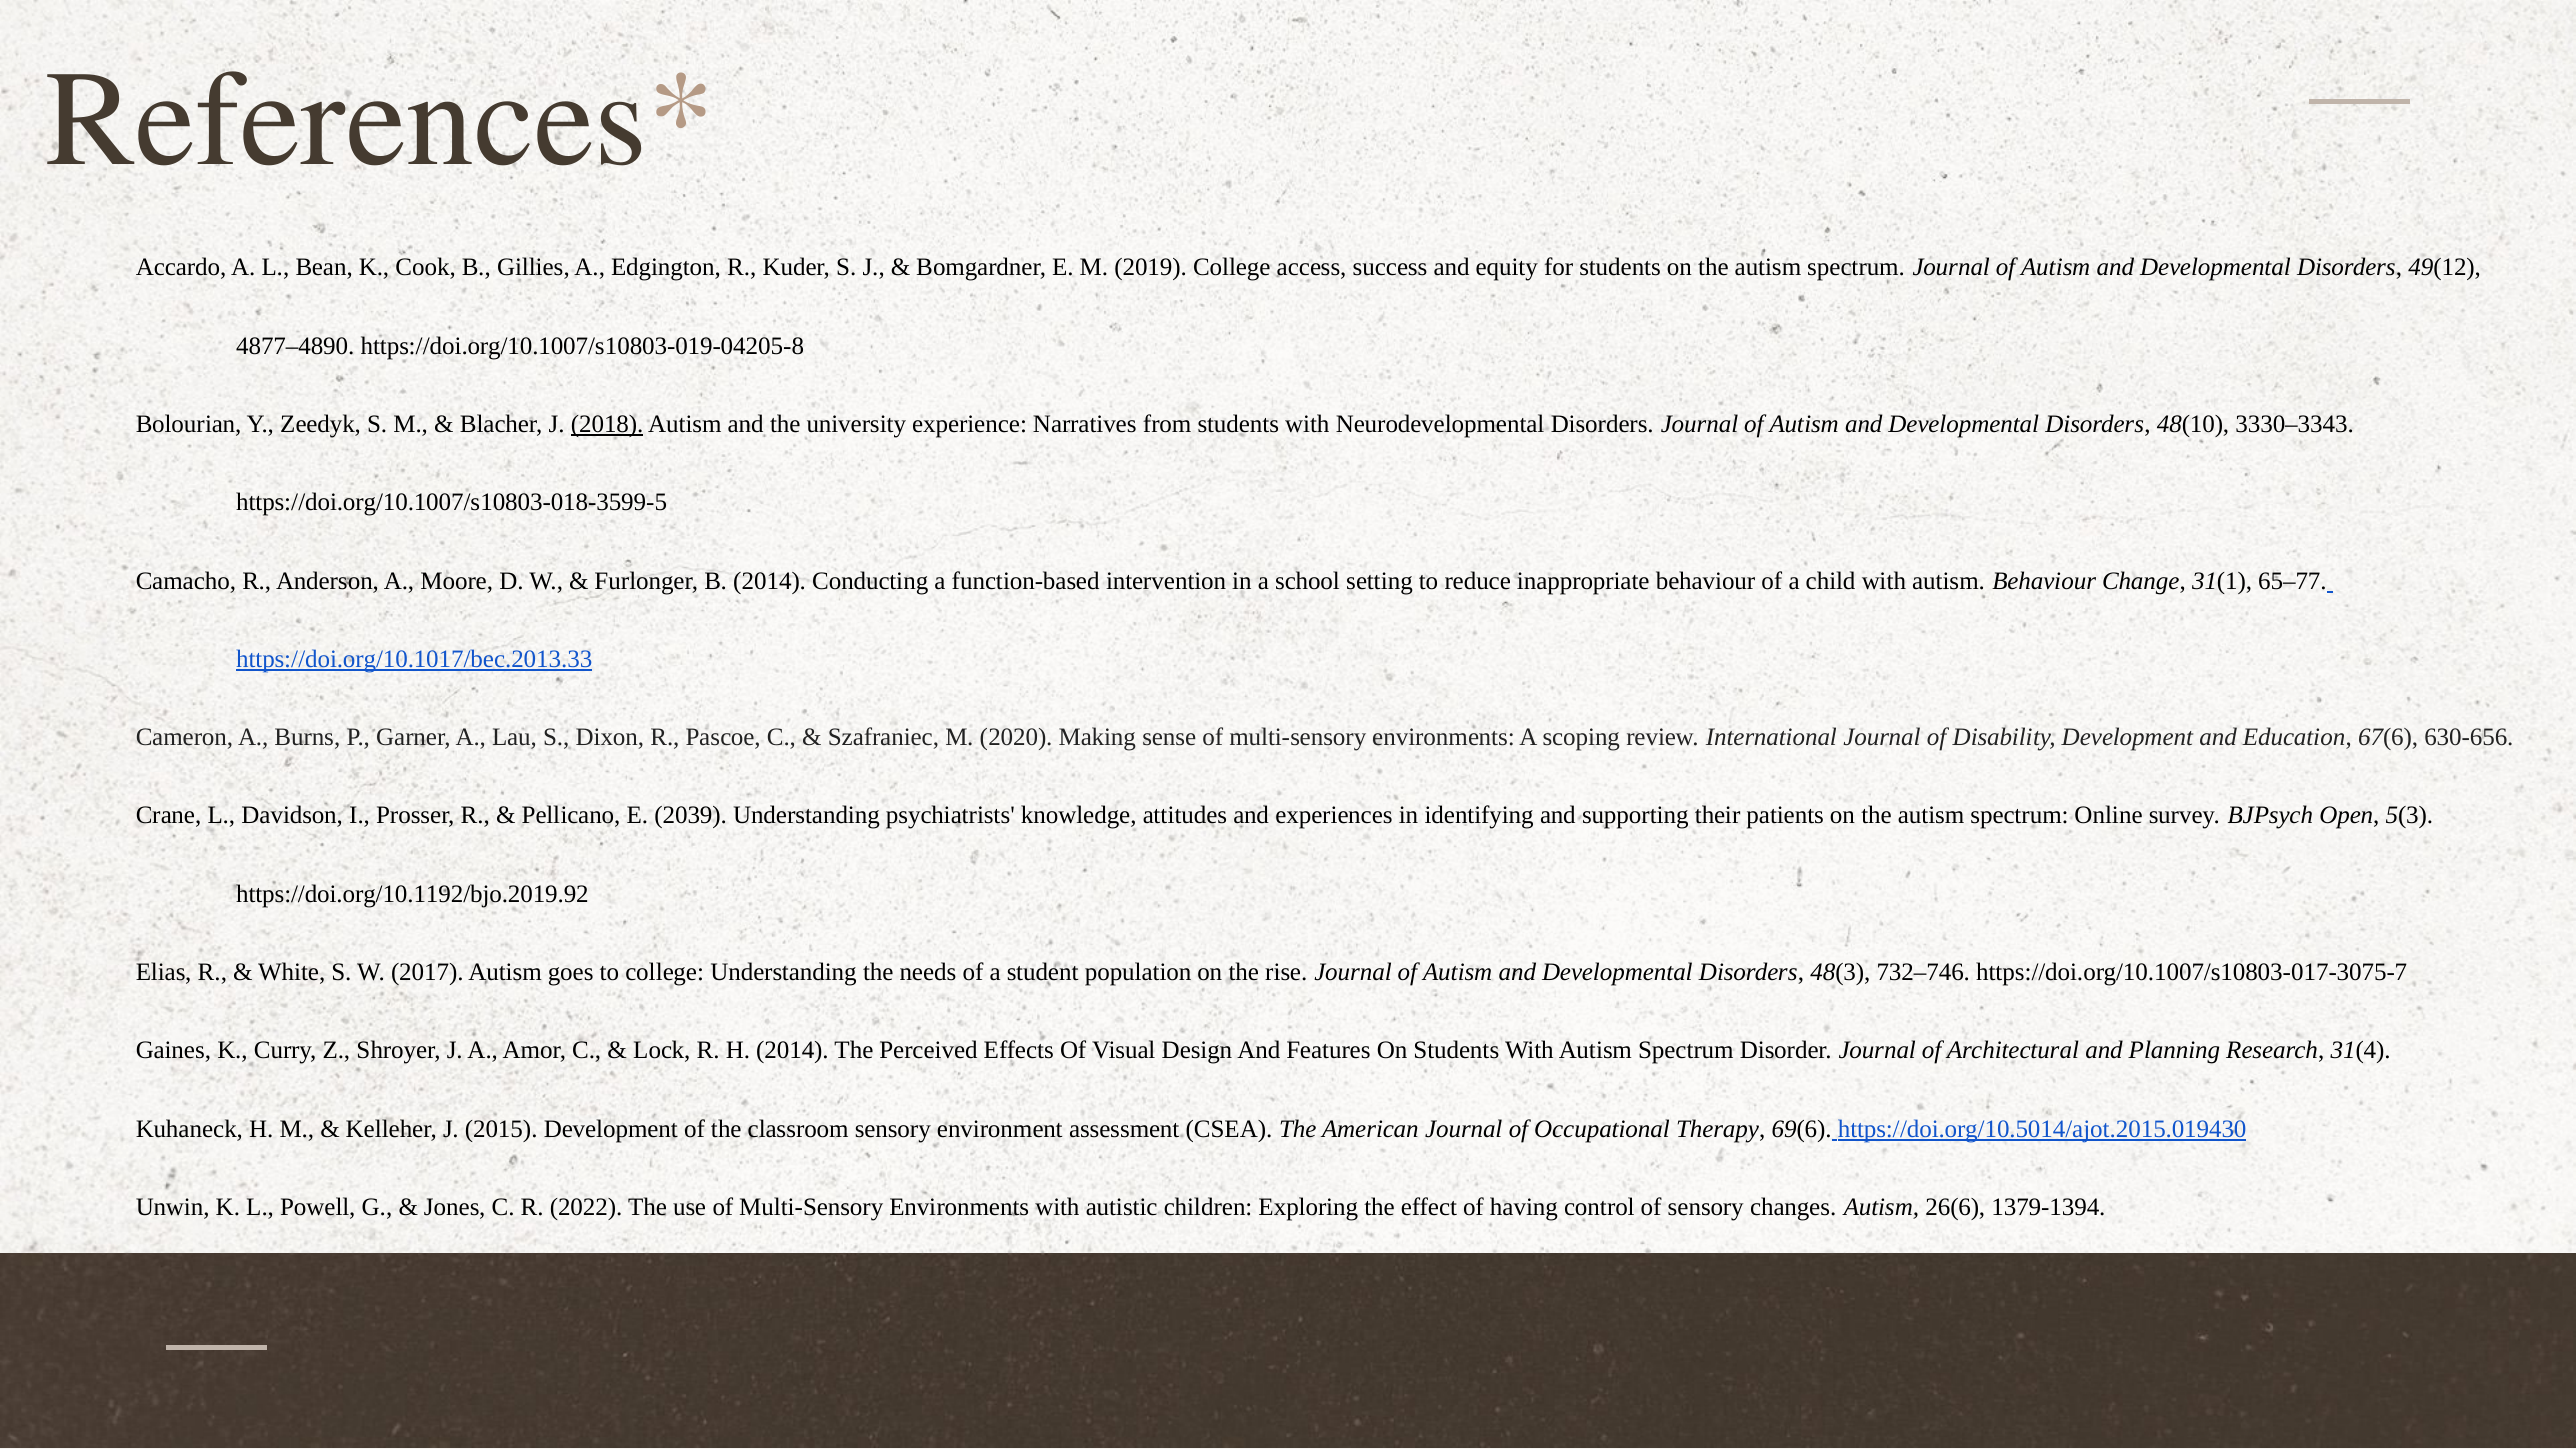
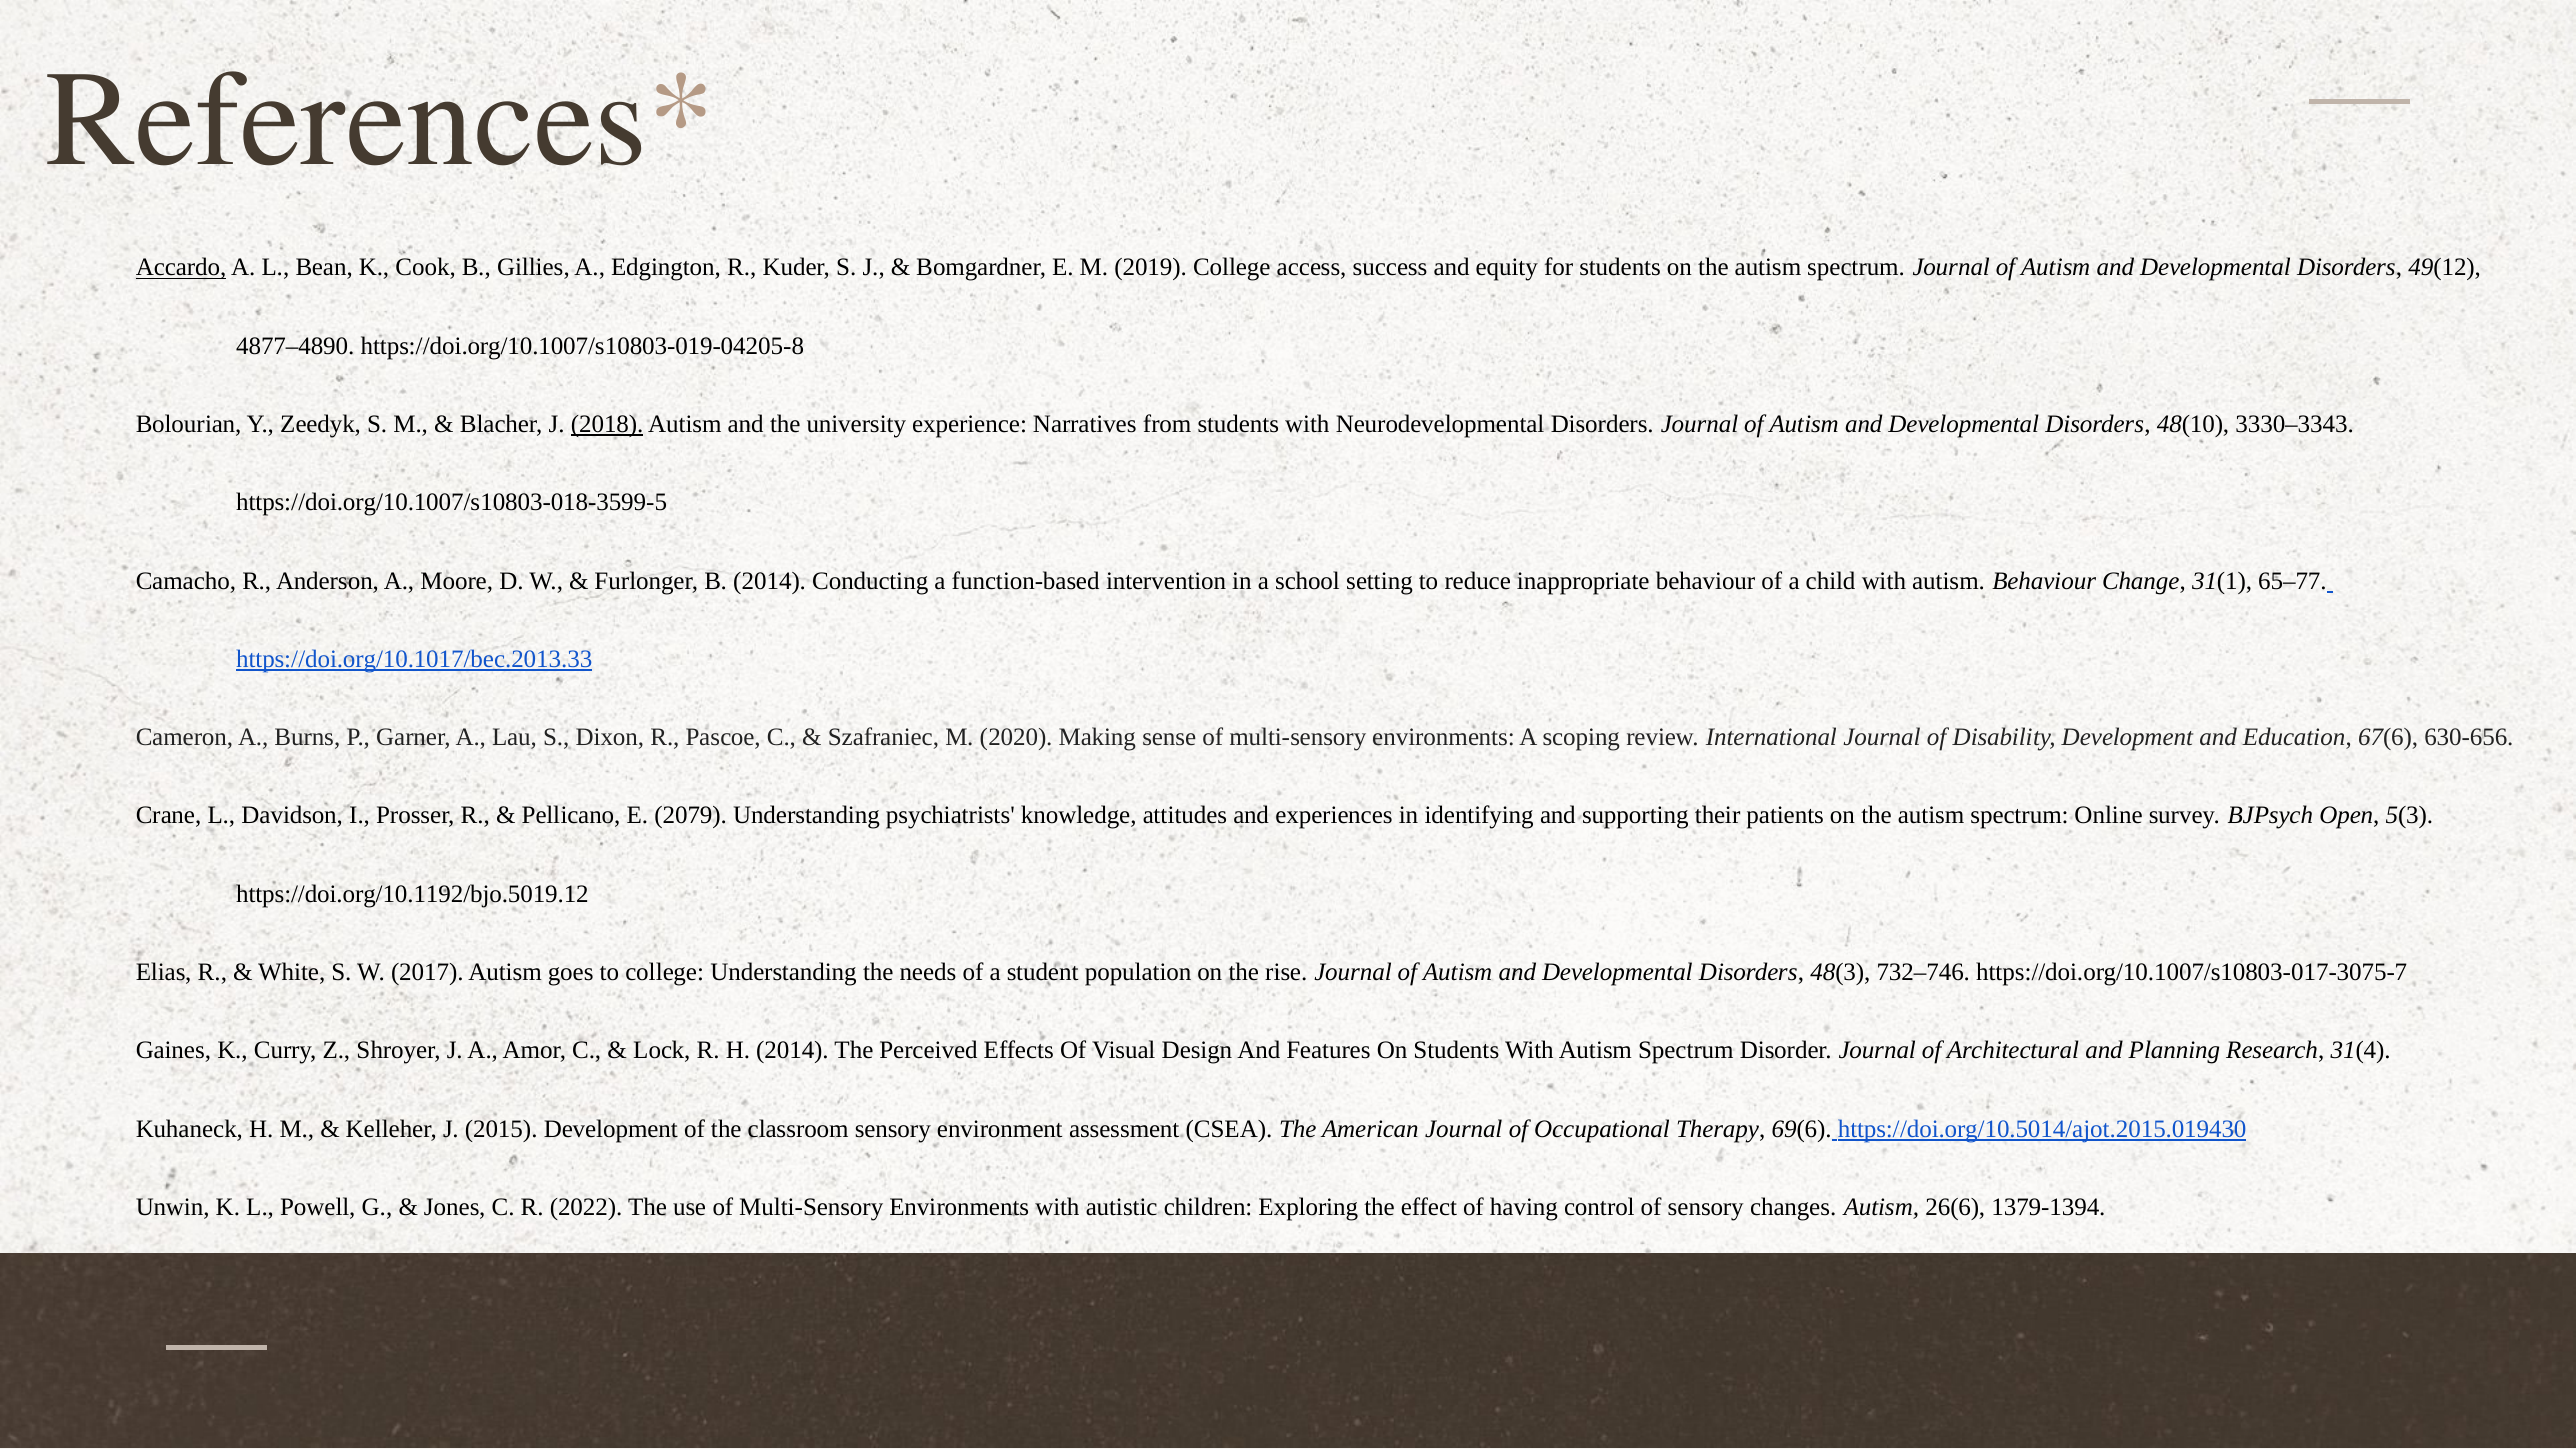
Accardo underline: none -> present
2039: 2039 -> 2079
https://doi.org/10.1192/bjo.2019.92: https://doi.org/10.1192/bjo.2019.92 -> https://doi.org/10.1192/bjo.5019.12
